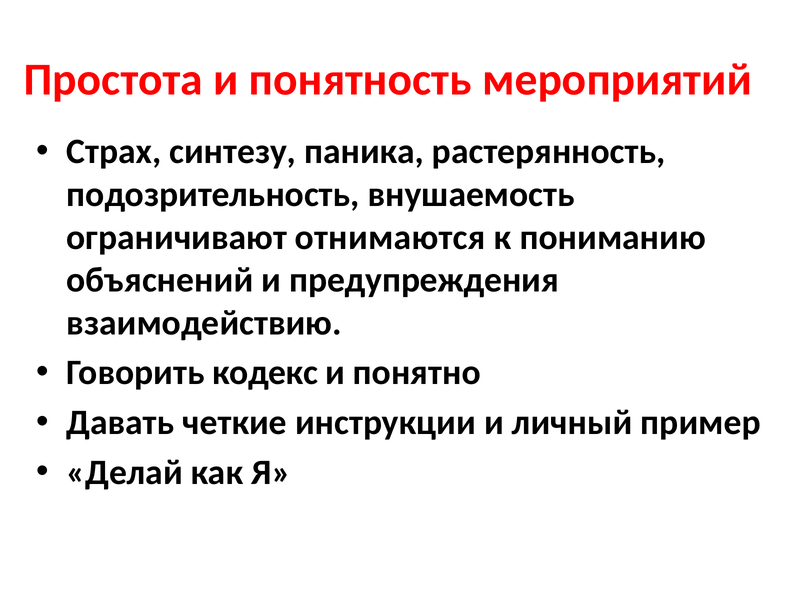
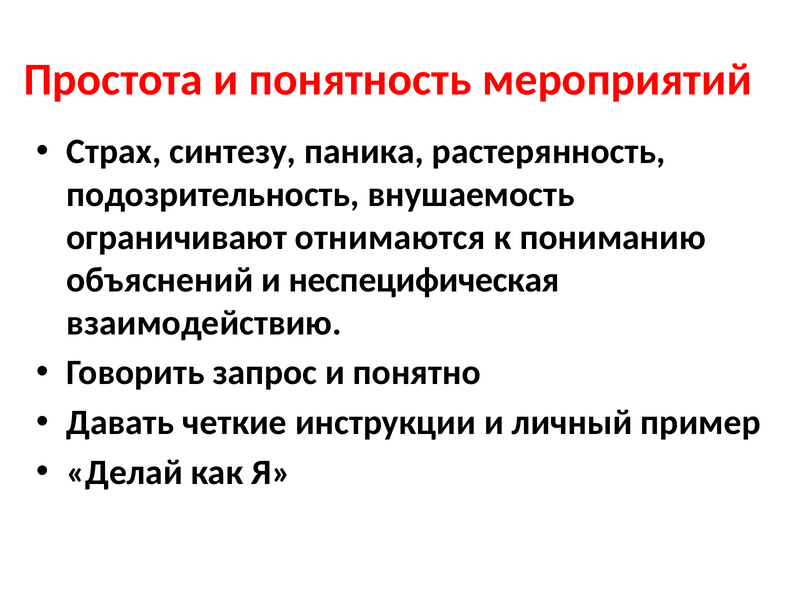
предупреждения: предупреждения -> неспецифическая
кодекс: кодекс -> запрос
